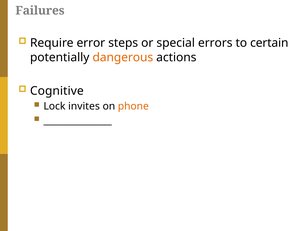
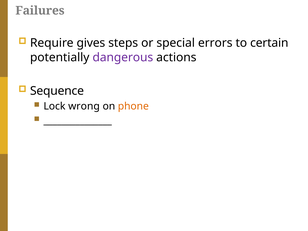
error: error -> gives
dangerous colour: orange -> purple
Cognitive: Cognitive -> Sequence
invites: invites -> wrong
